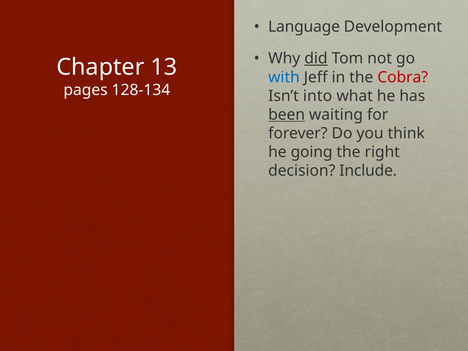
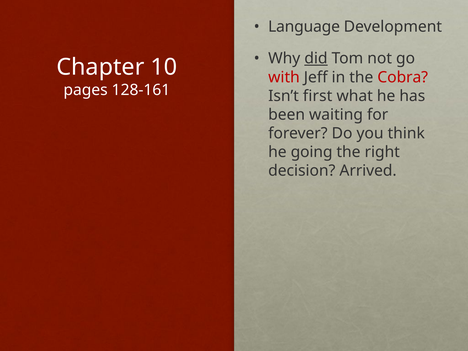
13: 13 -> 10
with colour: blue -> red
128-134: 128-134 -> 128-161
into: into -> first
been underline: present -> none
Include: Include -> Arrived
